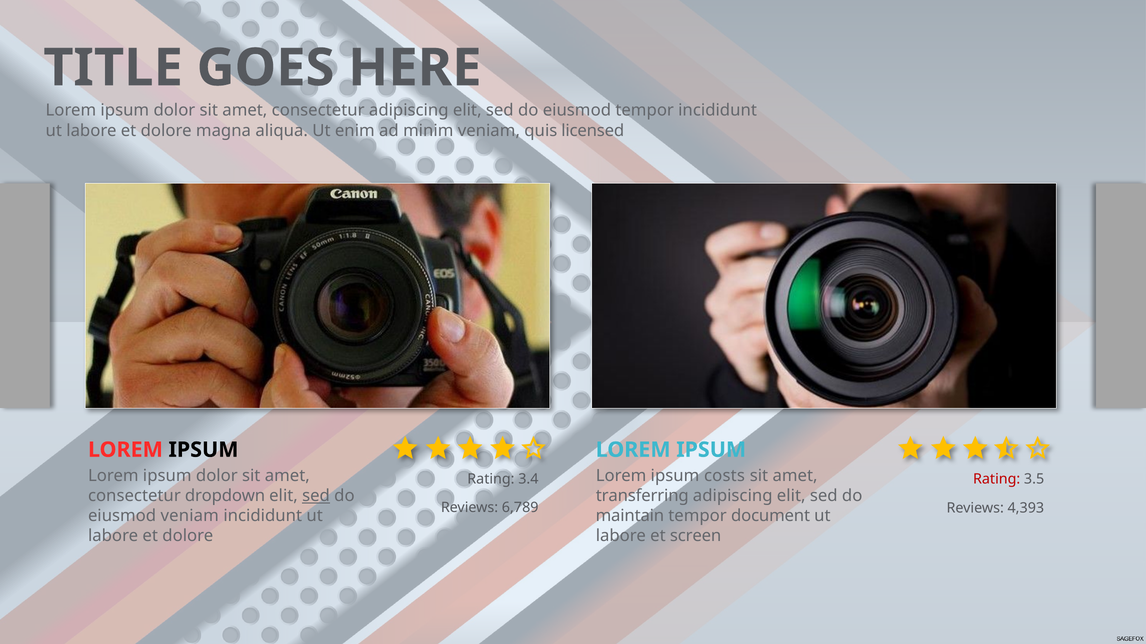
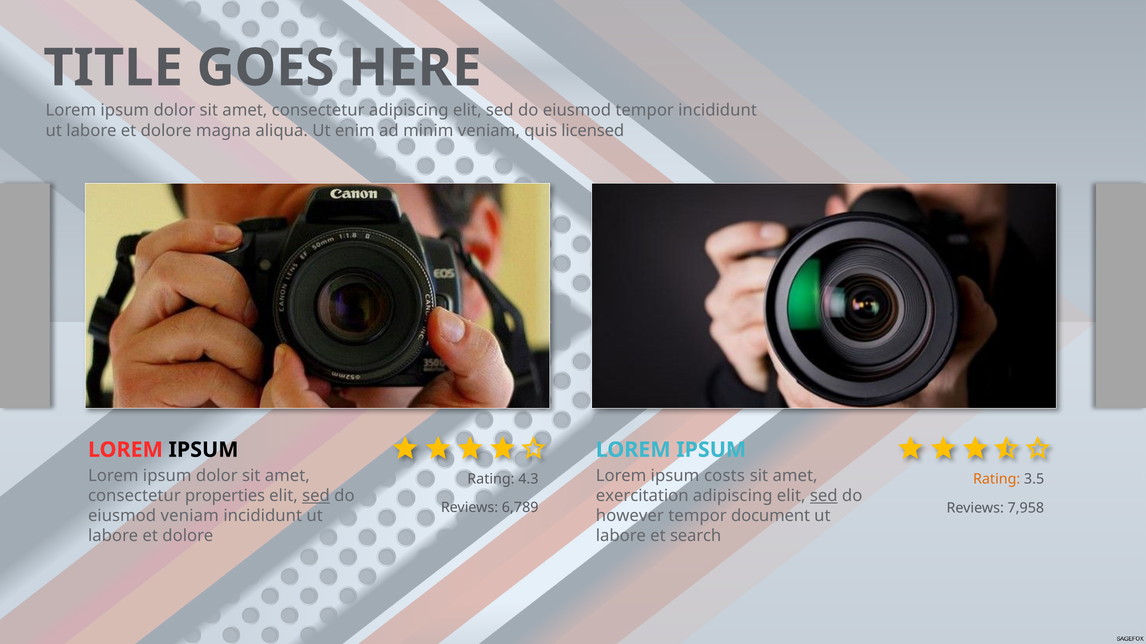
3.4: 3.4 -> 4.3
Rating at (997, 480) colour: red -> orange
dropdown: dropdown -> properties
transferring: transferring -> exercitation
sed at (824, 496) underline: none -> present
4,393: 4,393 -> 7,958
maintain: maintain -> however
screen: screen -> search
